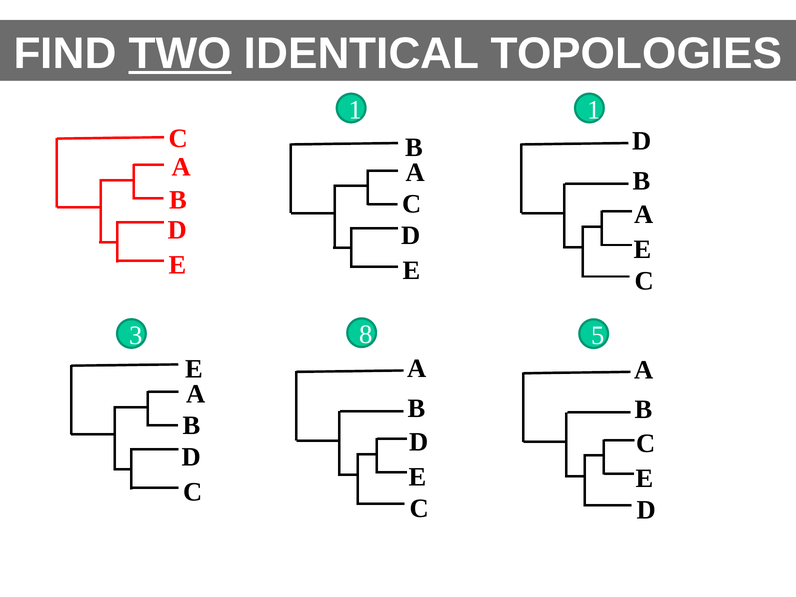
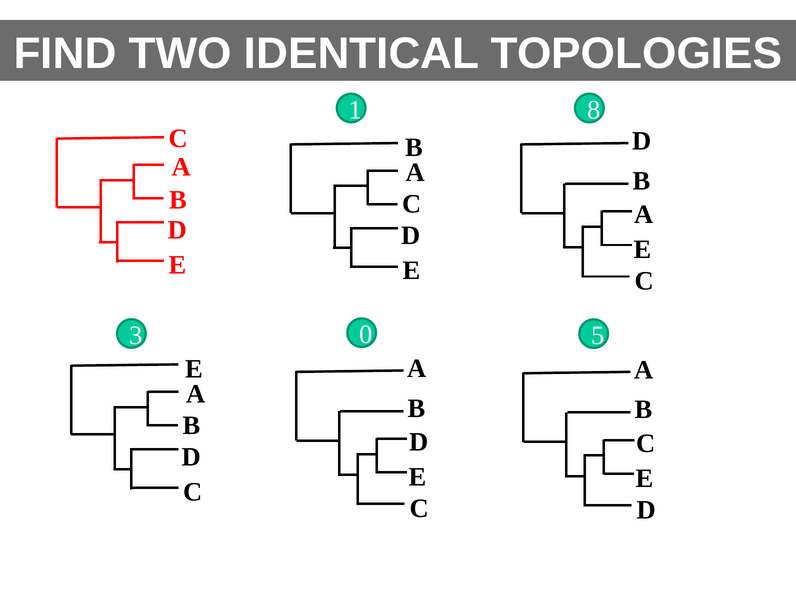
TWO underline: present -> none
1 1: 1 -> 8
8: 8 -> 0
